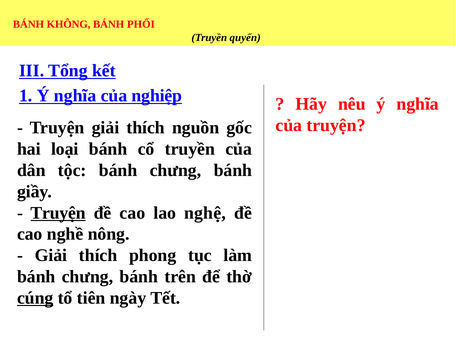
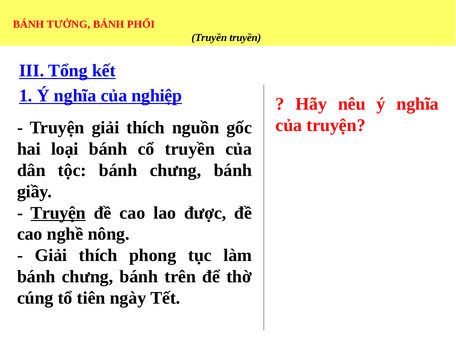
KHÔNG: KHÔNG -> TƯỞNG
Truyền quyển: quyển -> truyền
nghệ: nghệ -> được
cúng underline: present -> none
